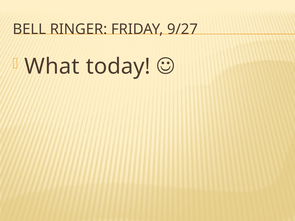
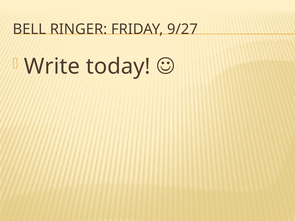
What: What -> Write
